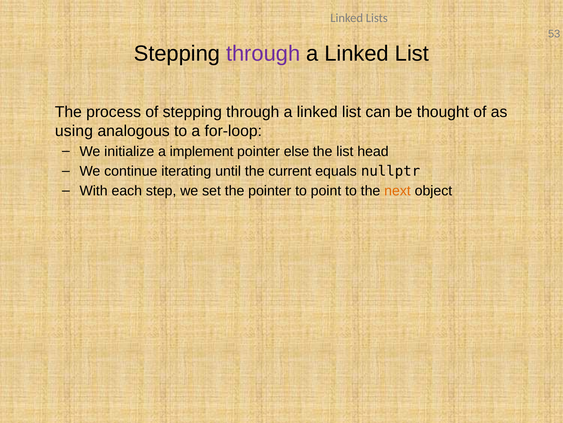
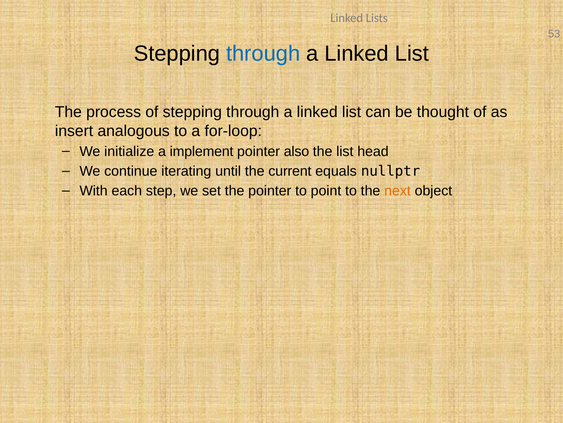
through at (263, 54) colour: purple -> blue
using: using -> insert
else: else -> also
